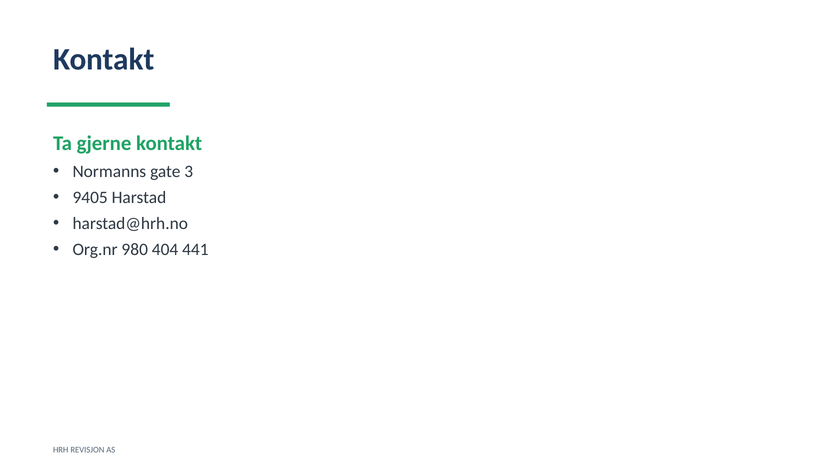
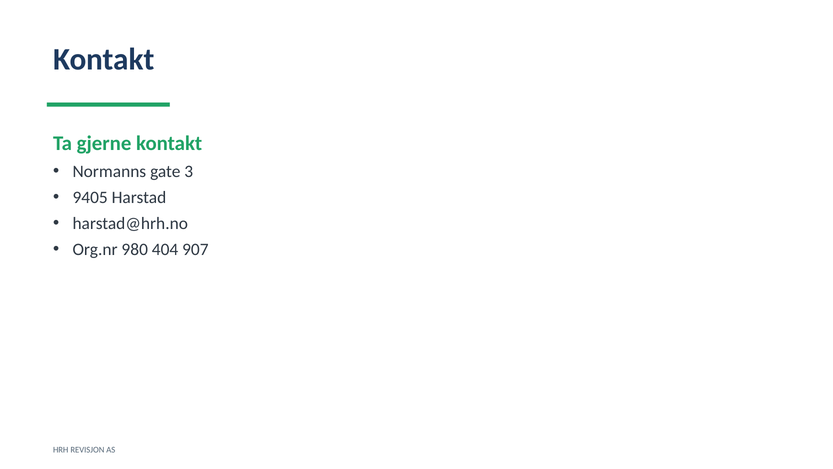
441: 441 -> 907
